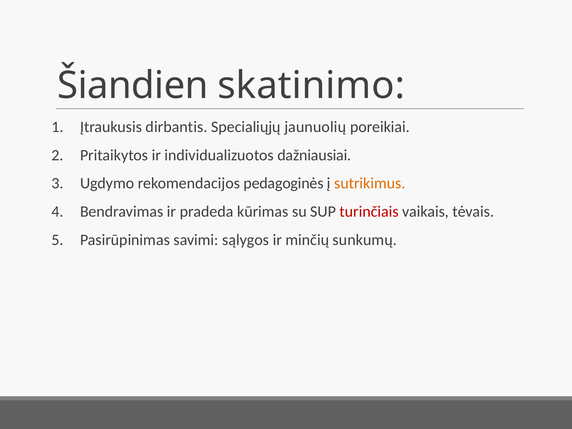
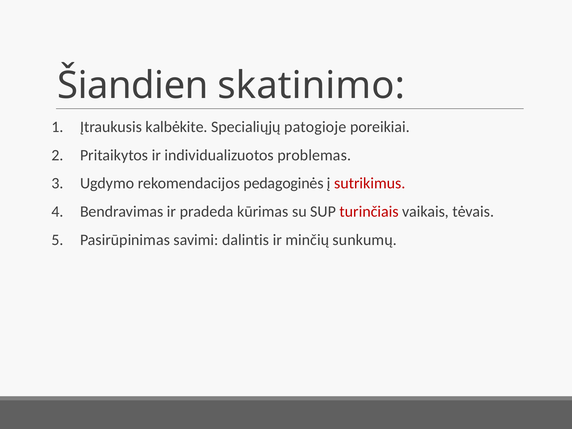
dirbantis: dirbantis -> kalbėkite
jaunuolių: jaunuolių -> patogioje
dažniausiai: dažniausiai -> problemas
sutrikimus colour: orange -> red
sąlygos: sąlygos -> dalintis
